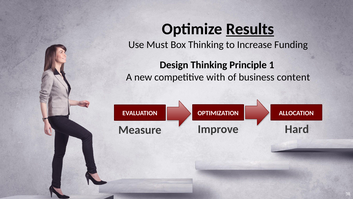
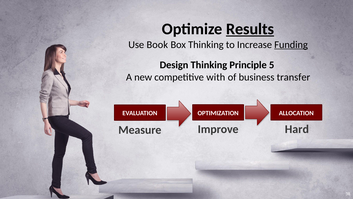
Must: Must -> Book
Funding underline: none -> present
1: 1 -> 5
content: content -> transfer
